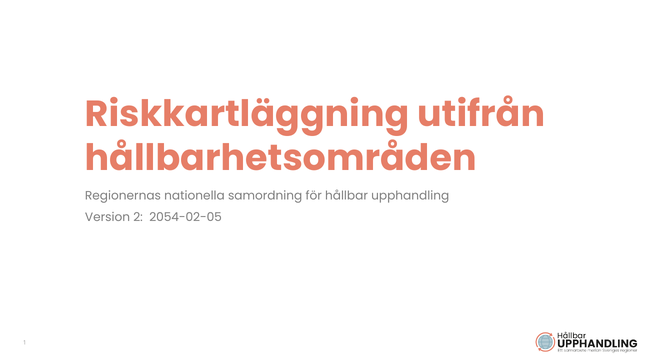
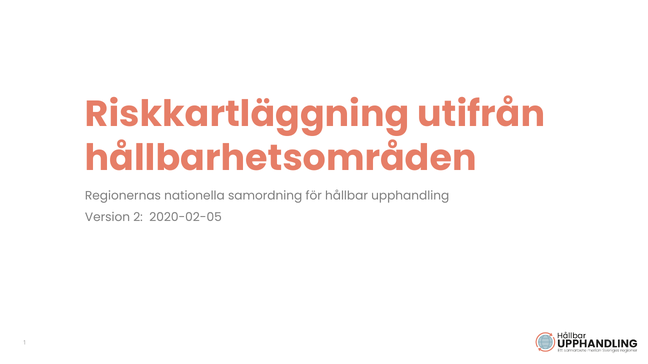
2054-02-05: 2054-02-05 -> 2020-02-05
